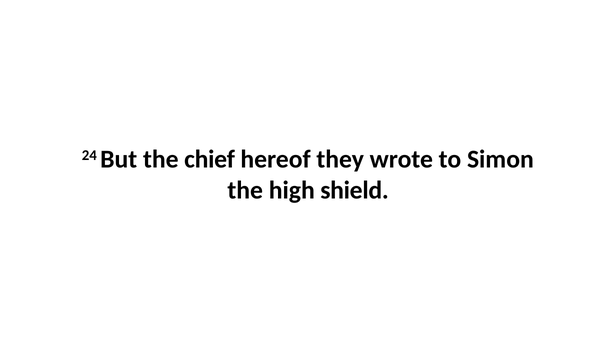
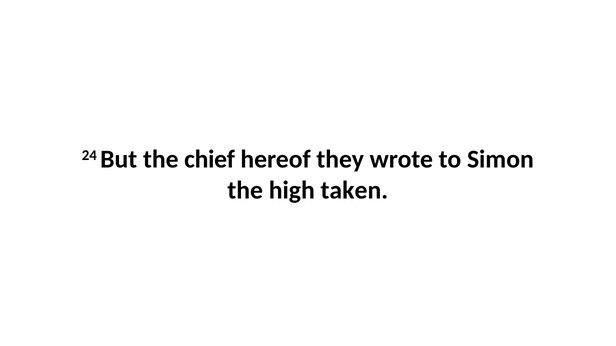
shield: shield -> taken
